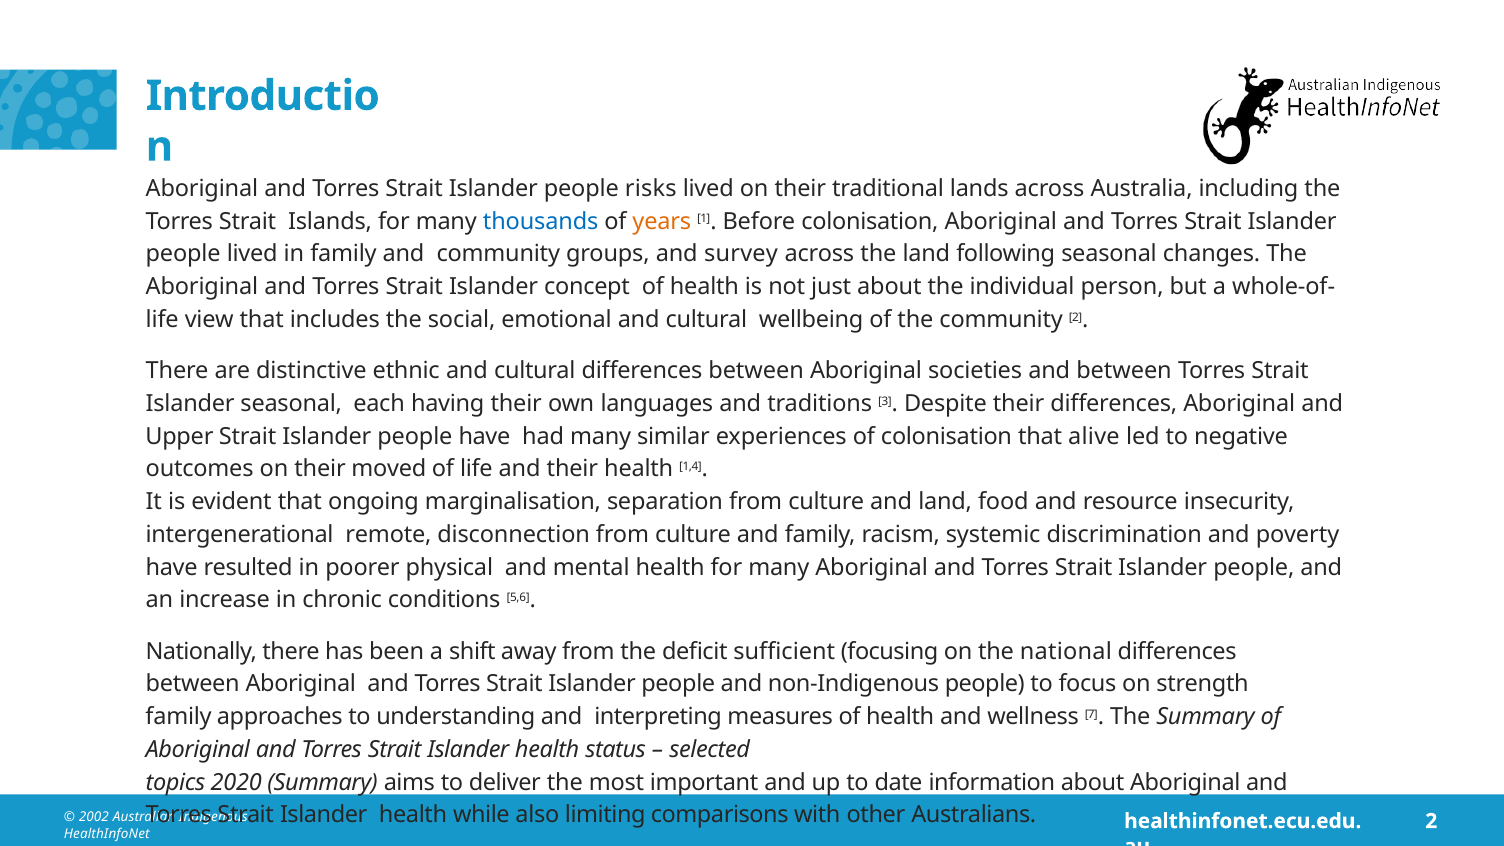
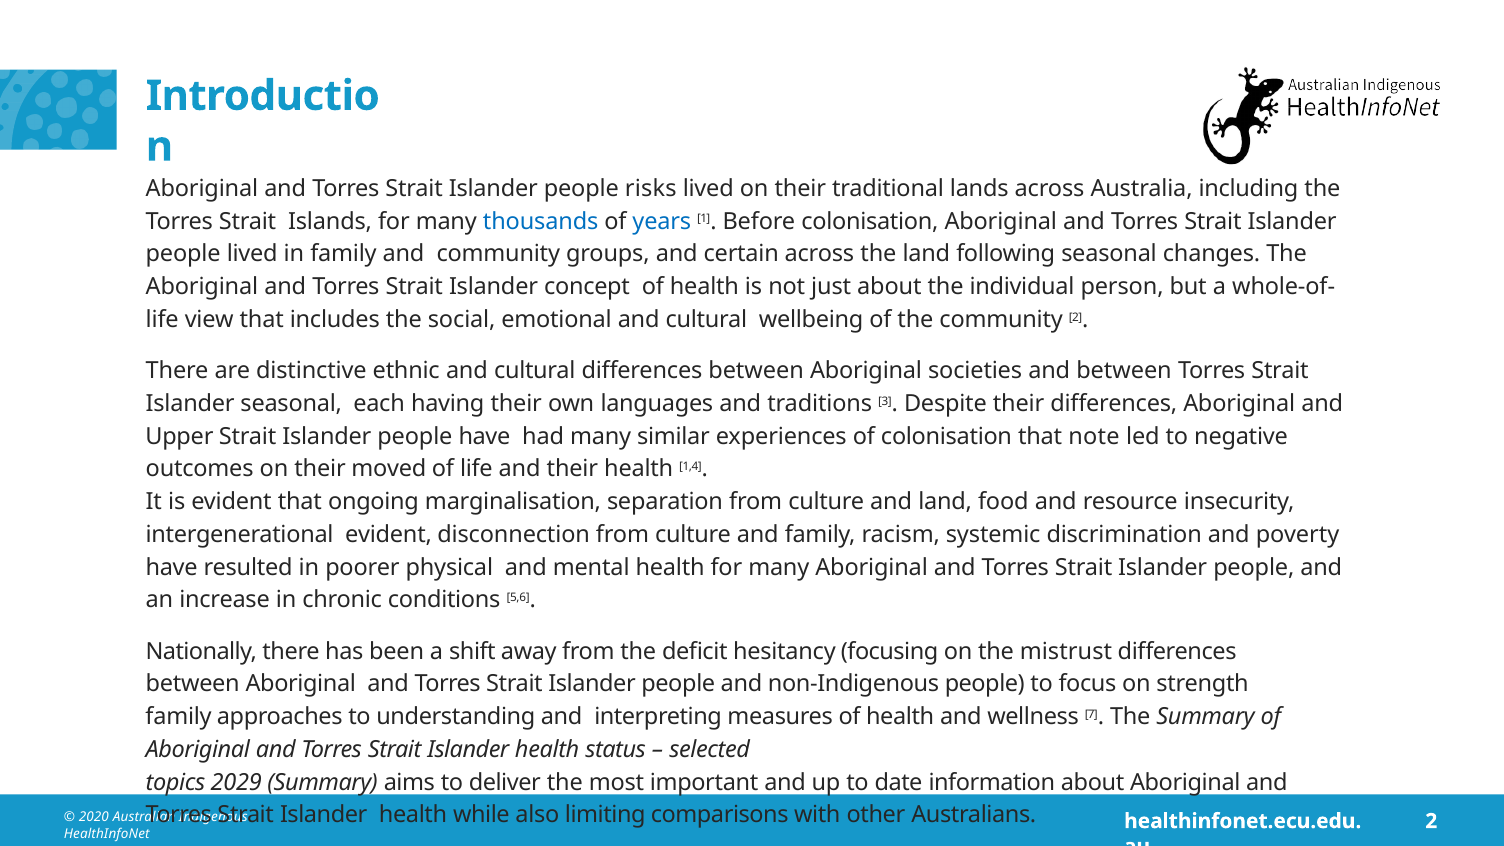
years colour: orange -> blue
survey: survey -> certain
alive: alive -> note
intergenerational remote: remote -> evident
sufficient: sufficient -> hesitancy
national: national -> mistrust
2020: 2020 -> 2029
2002: 2002 -> 2020
